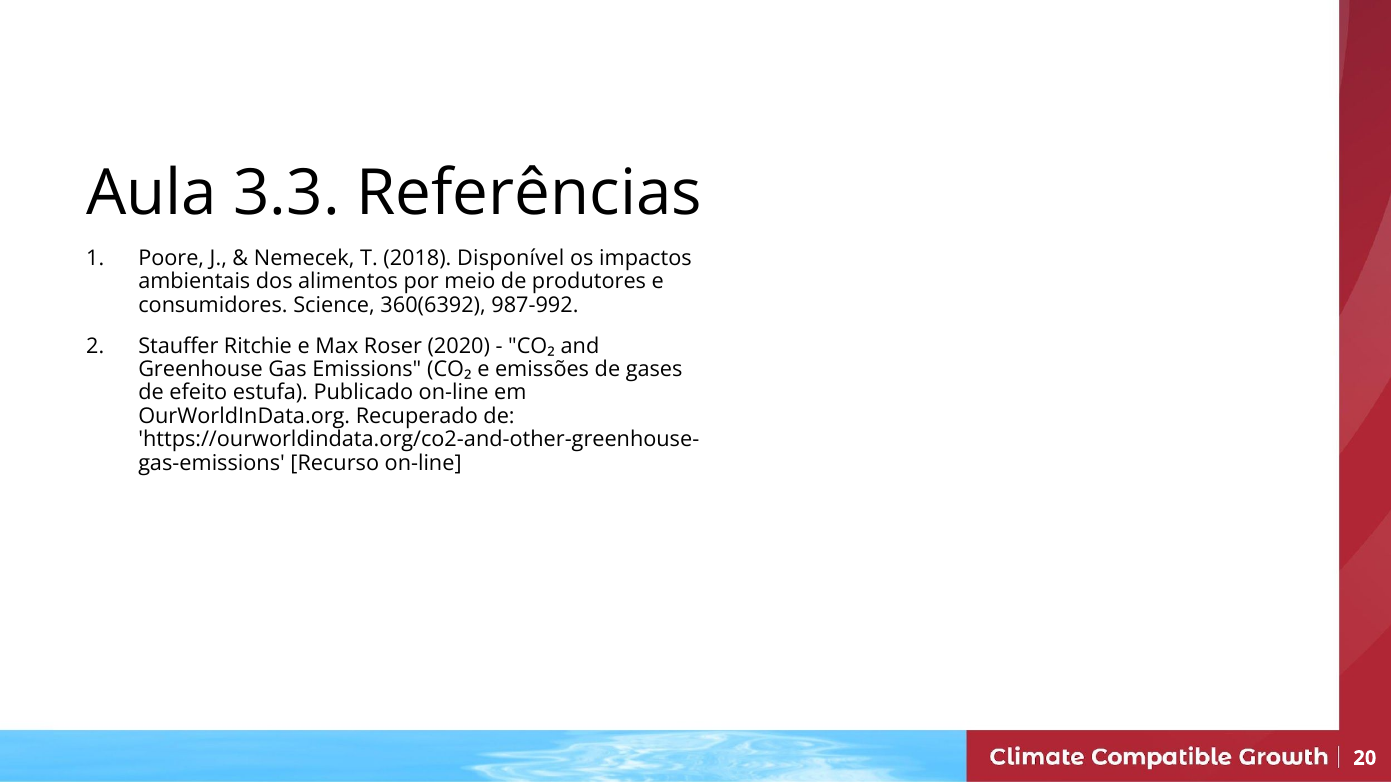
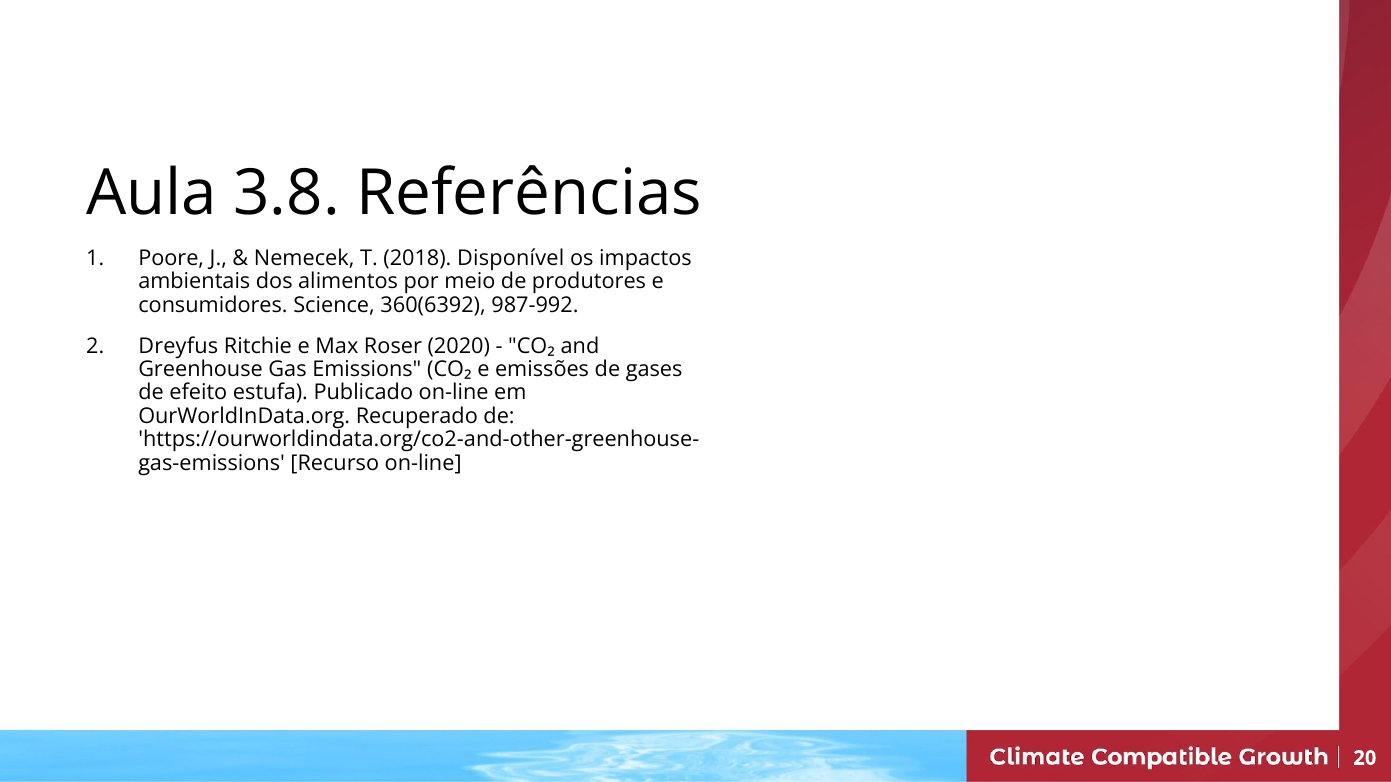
3.3: 3.3 -> 3.8
Stauffer: Stauffer -> Dreyfus
